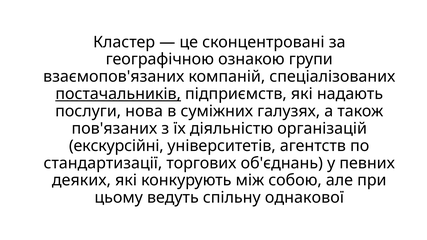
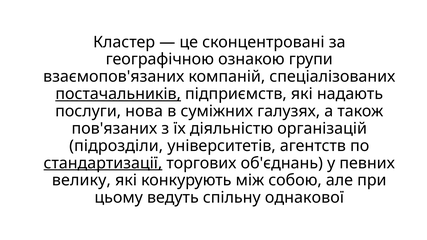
екскурсійні: екскурсійні -> підрозділи
стандартизації underline: none -> present
деяких: деяких -> велику
